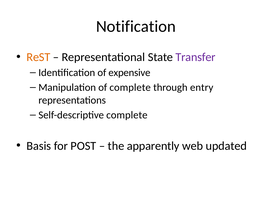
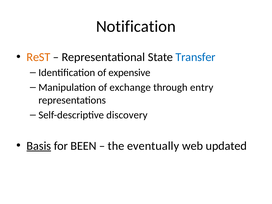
Transfer colour: purple -> blue
of complete: complete -> exchange
Self-descriptive complete: complete -> discovery
Basis underline: none -> present
POST: POST -> BEEN
apparently: apparently -> eventually
